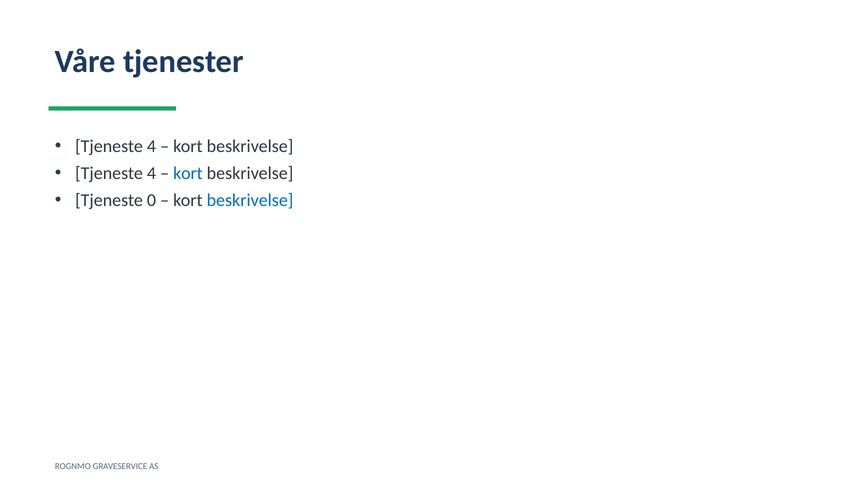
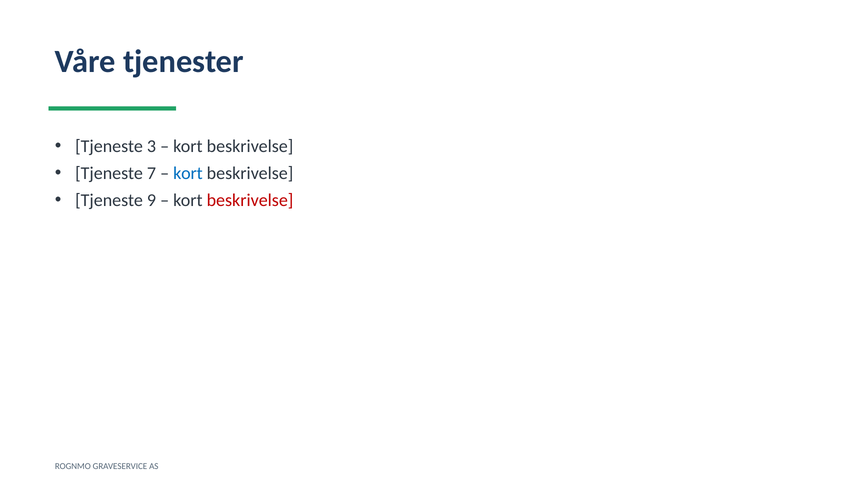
4 at (151, 146): 4 -> 3
4 at (151, 173): 4 -> 7
0: 0 -> 9
beskrivelse at (250, 200) colour: blue -> red
